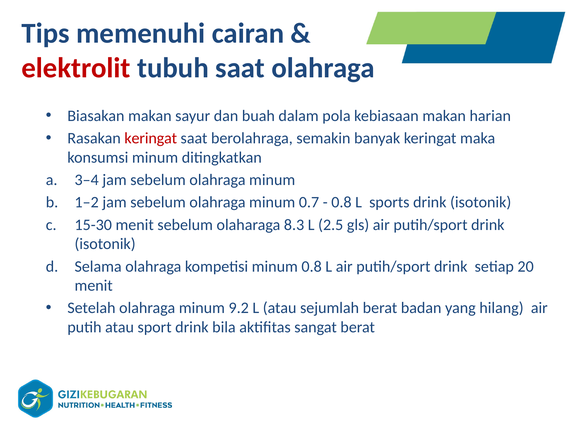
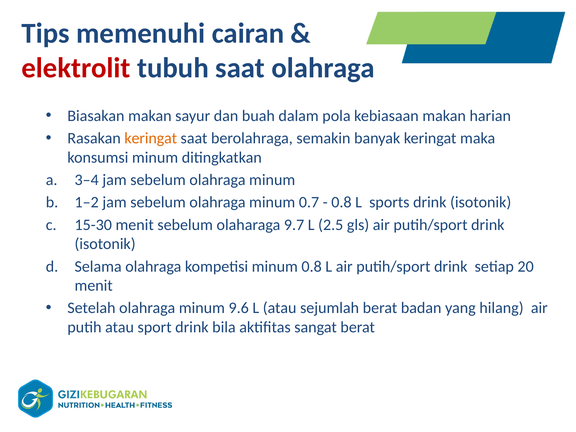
keringat at (151, 138) colour: red -> orange
8.3: 8.3 -> 9.7
9.2: 9.2 -> 9.6
